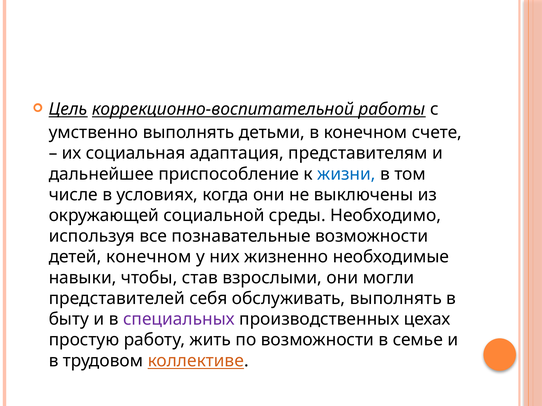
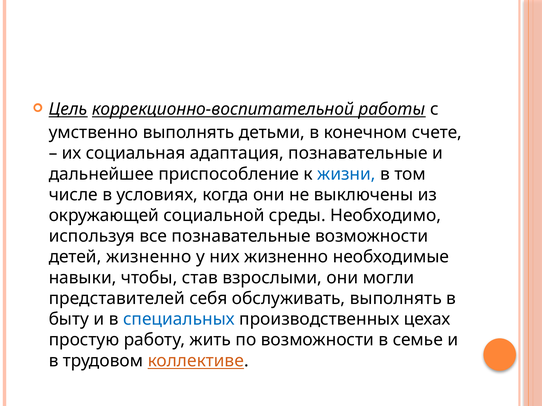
адаптация представителям: представителям -> познавательные
детей конечном: конечном -> жизненно
специальных colour: purple -> blue
